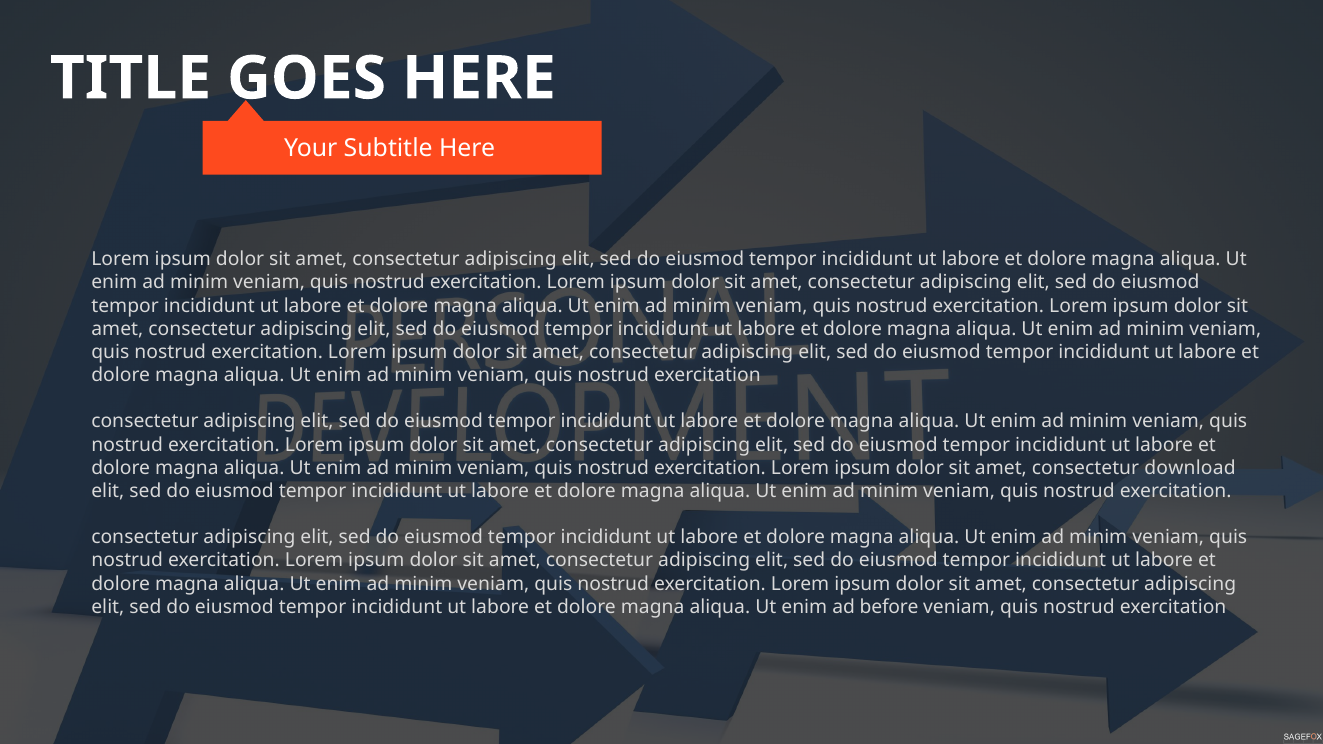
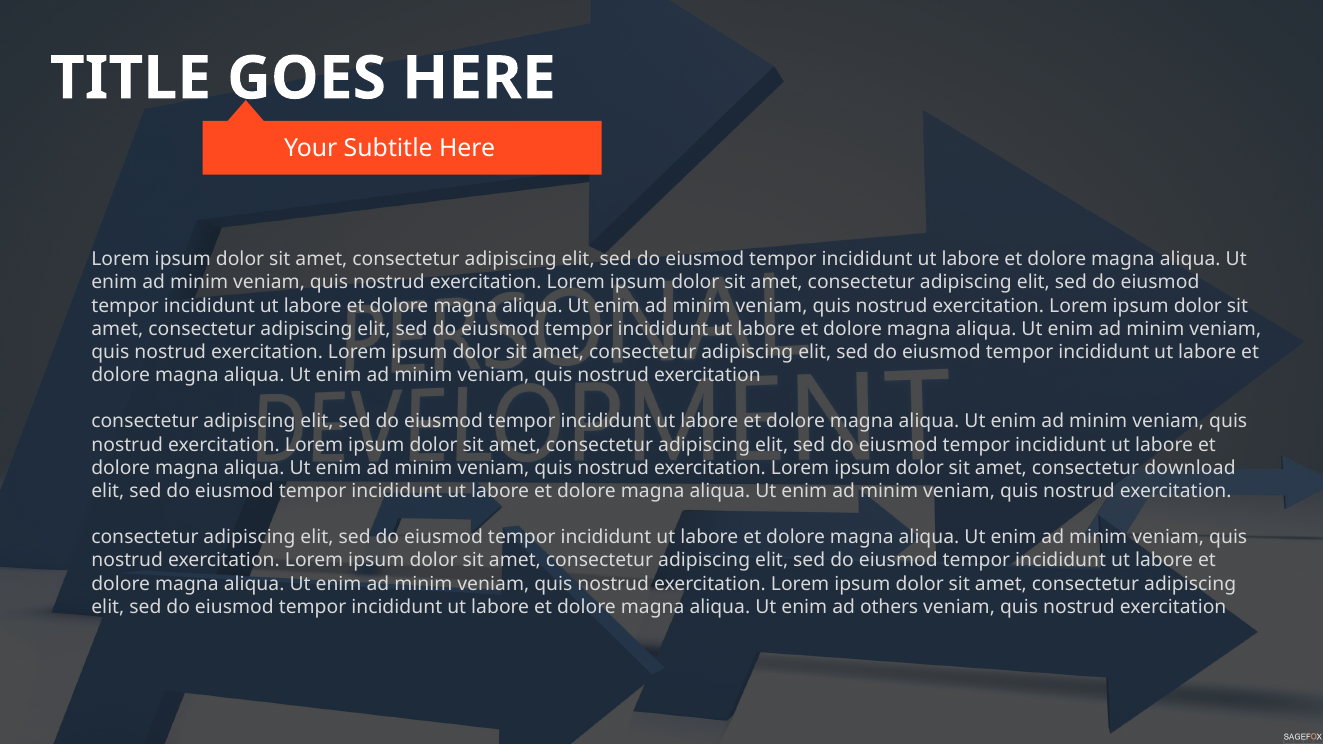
before: before -> others
